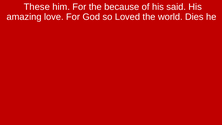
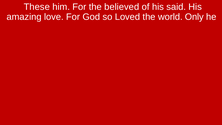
because: because -> believed
Dies: Dies -> Only
